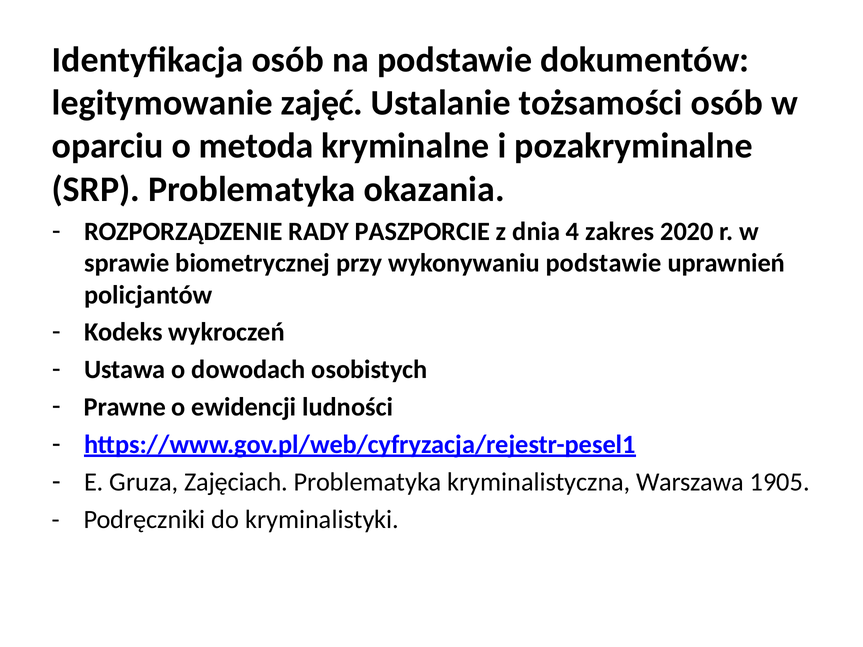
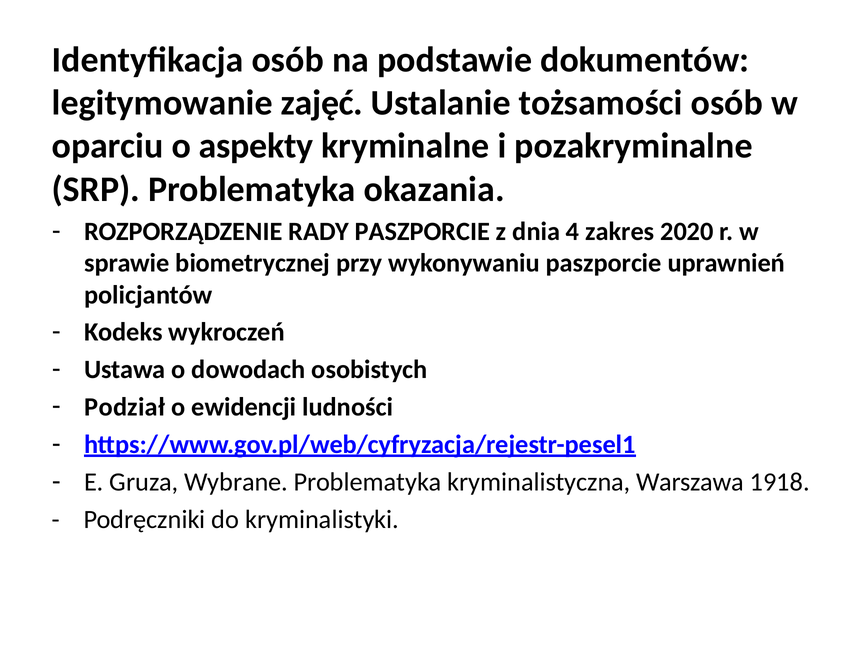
metoda: metoda -> aspekty
wykonywaniu podstawie: podstawie -> paszporcie
Prawne: Prawne -> Podział
Zajęciach: Zajęciach -> Wybrane
1905: 1905 -> 1918
